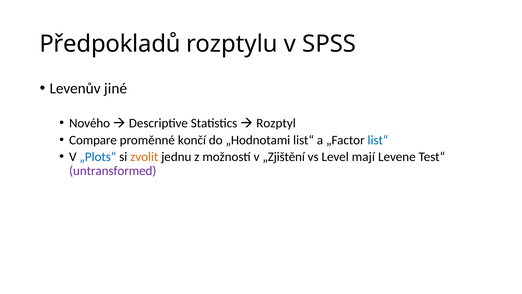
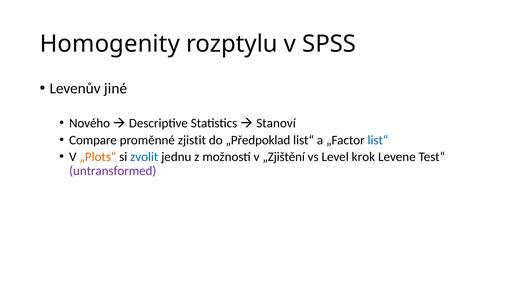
Předpokladů: Předpokladů -> Homogenity
Rozptyl: Rozptyl -> Stanoví
končí: končí -> zjistit
„Hodnotami: „Hodnotami -> „Předpoklad
„Plots“ colour: blue -> orange
zvolit colour: orange -> blue
mají: mají -> krok
